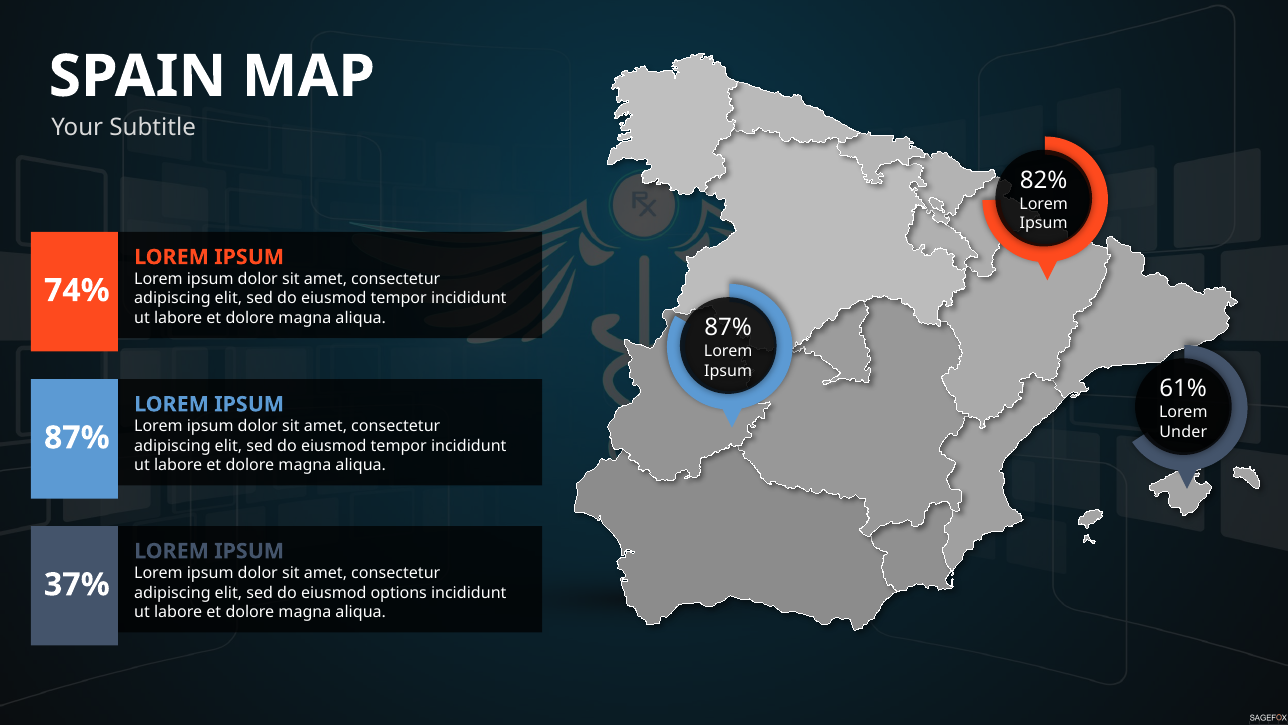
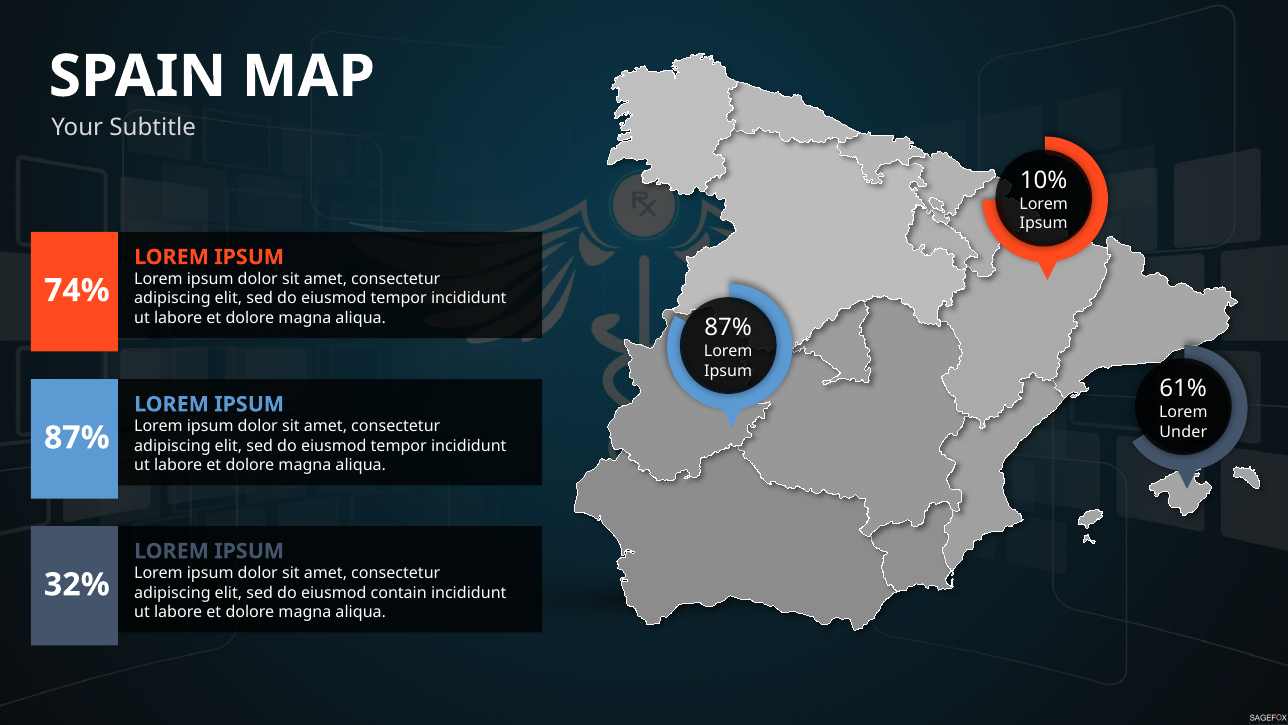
82%: 82% -> 10%
37%: 37% -> 32%
options: options -> contain
